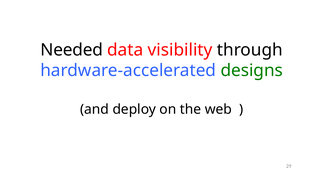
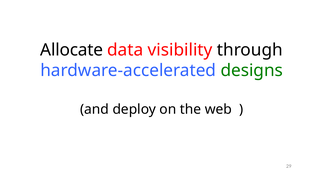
Needed: Needed -> Allocate
